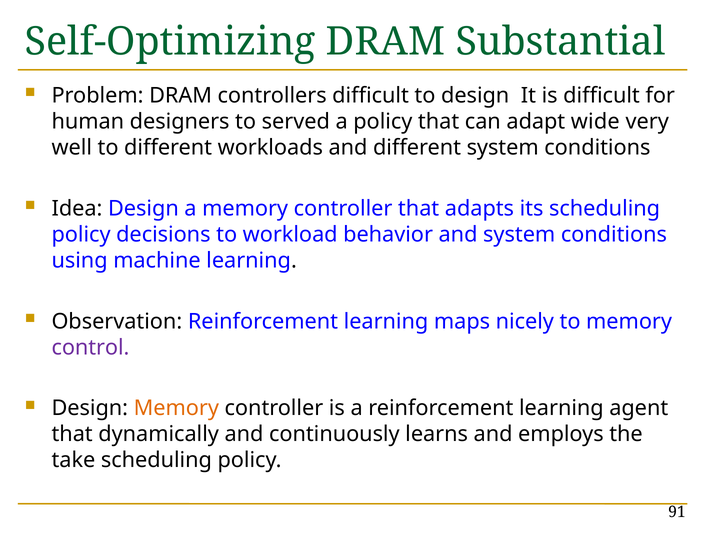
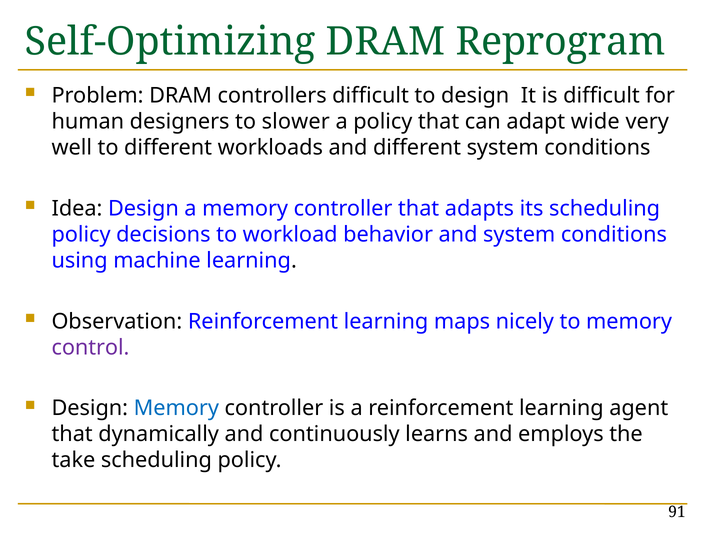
Substantial: Substantial -> Reprogram
served: served -> slower
Memory at (176, 408) colour: orange -> blue
